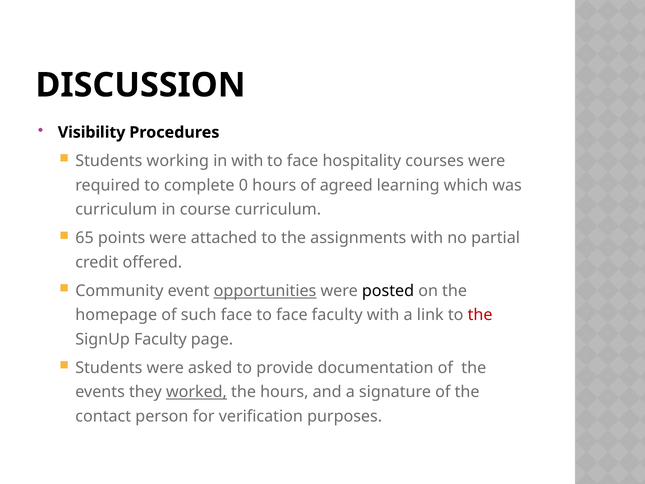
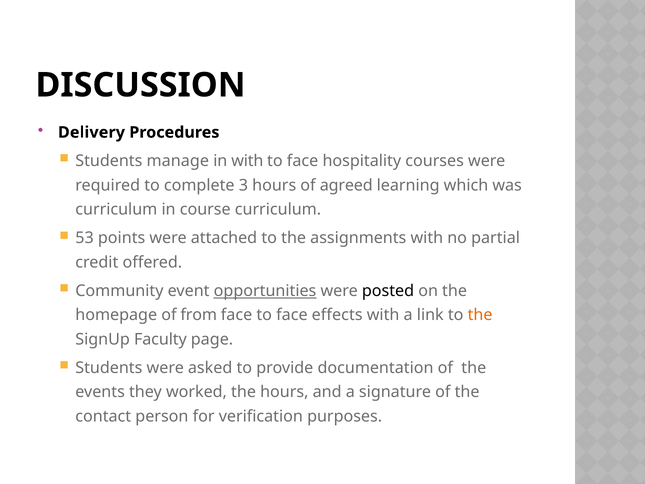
Visibility: Visibility -> Delivery
working: working -> manage
0: 0 -> 3
65: 65 -> 53
such: such -> from
face faculty: faculty -> effects
the at (480, 315) colour: red -> orange
worked underline: present -> none
